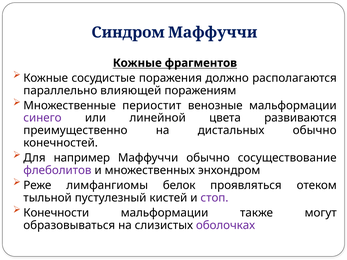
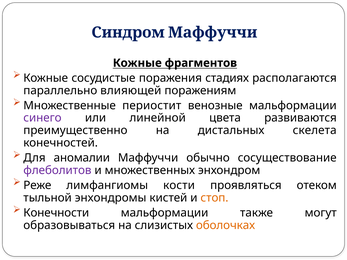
должно: должно -> стадиях
дистальных обычно: обычно -> скелета
например: например -> аномалии
белок: белок -> кости
пустулезный: пустулезный -> энхондромы
стоп colour: purple -> orange
оболочках colour: purple -> orange
